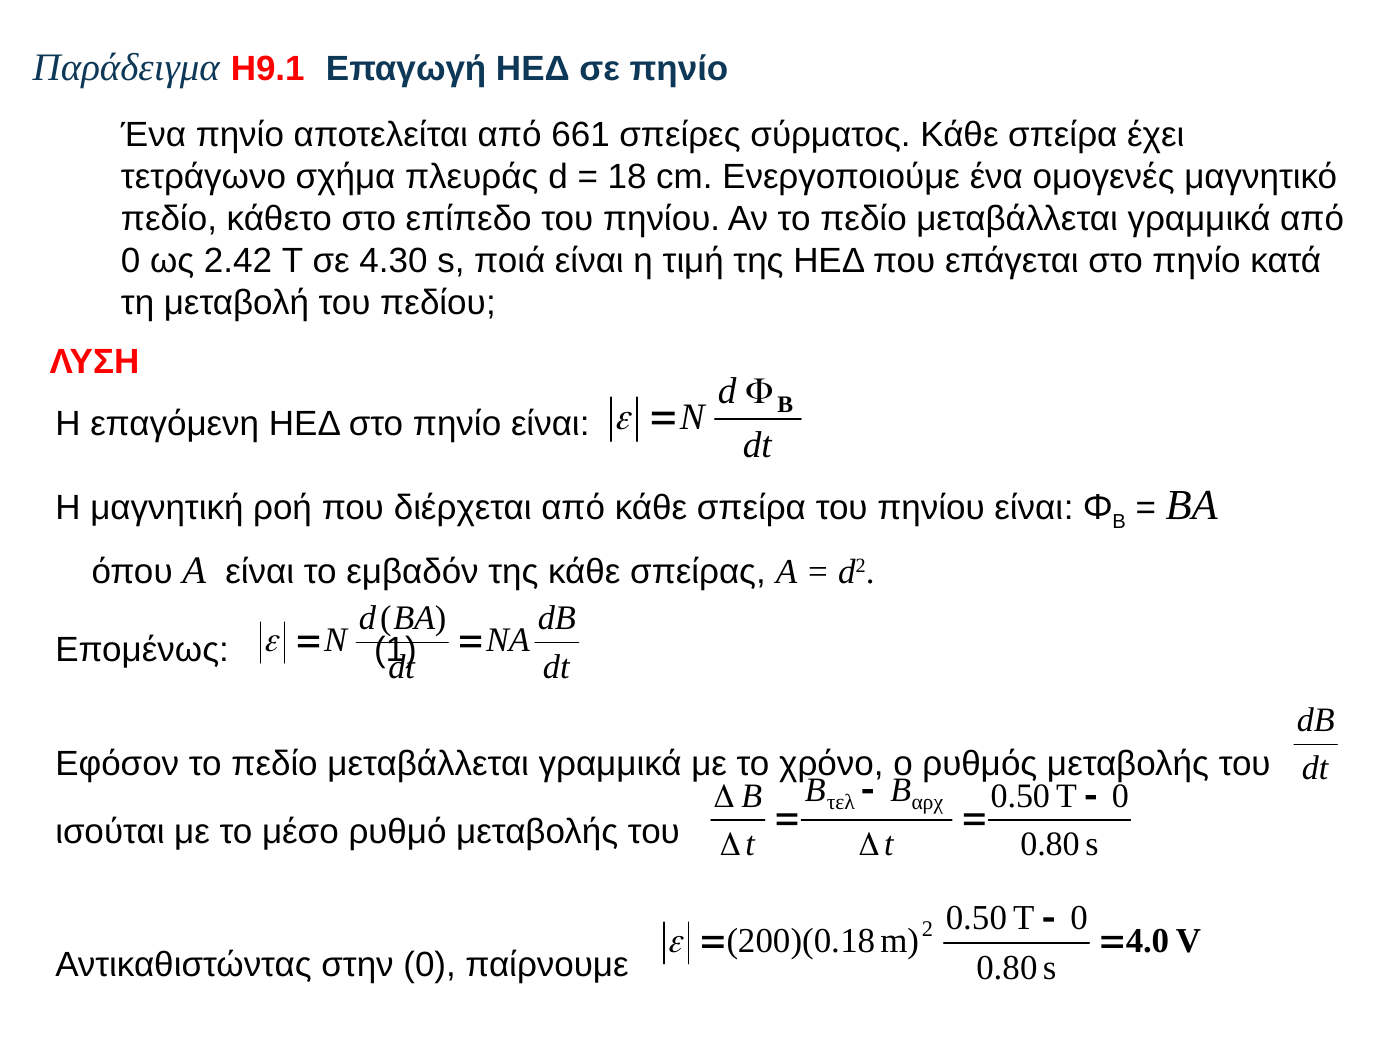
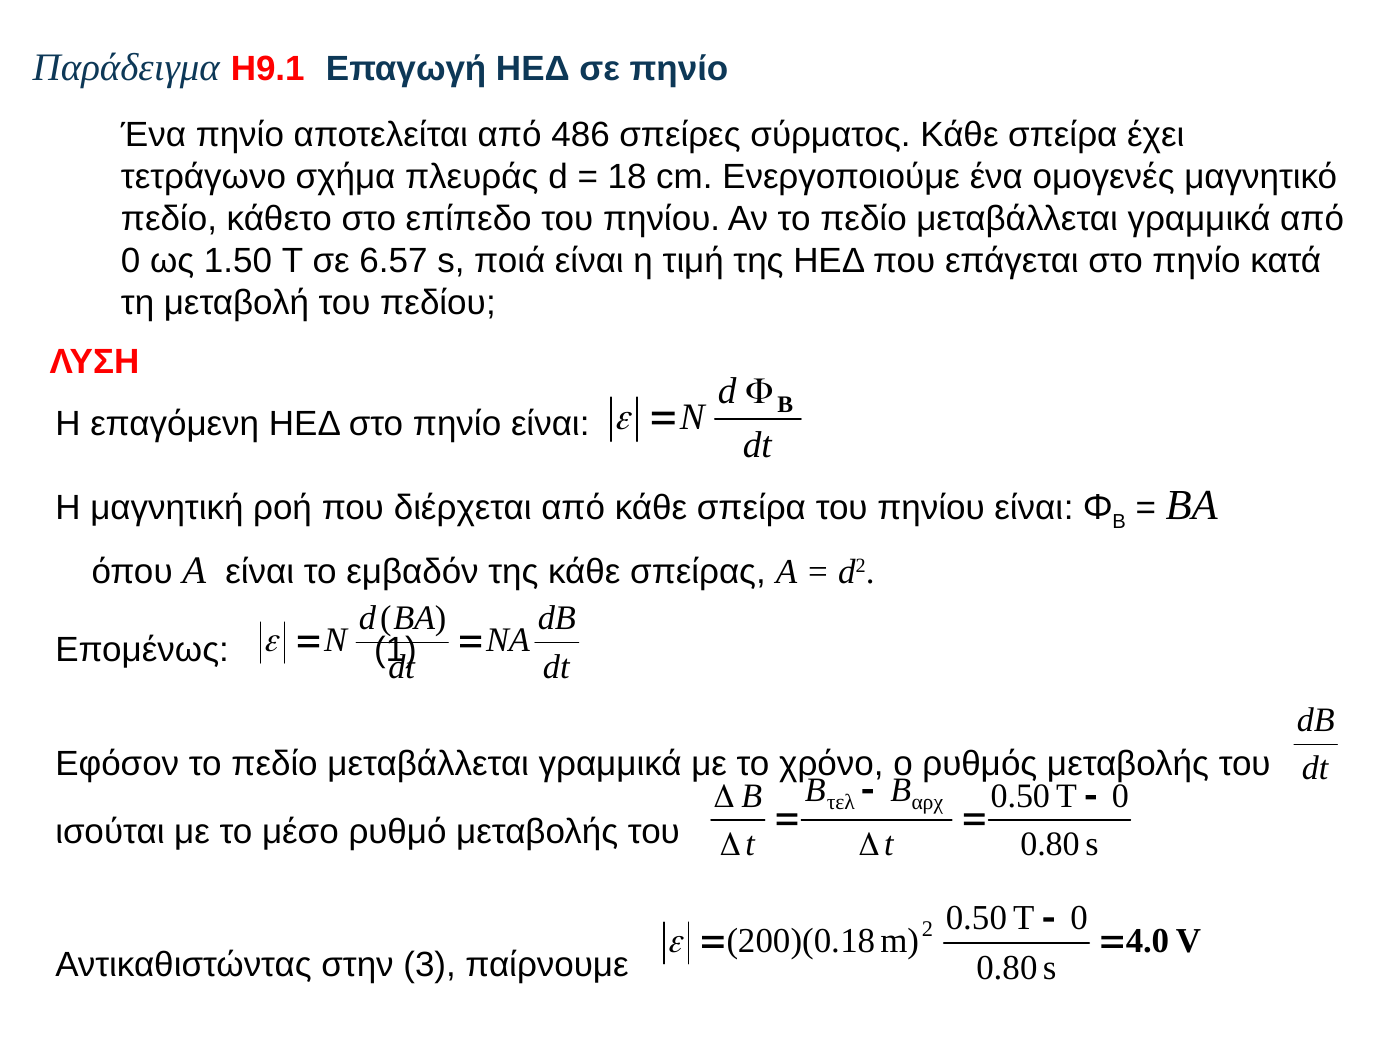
661: 661 -> 486
2.42: 2.42 -> 1.50
4.30: 4.30 -> 6.57
στην 0: 0 -> 3
